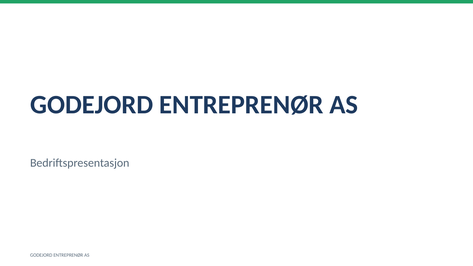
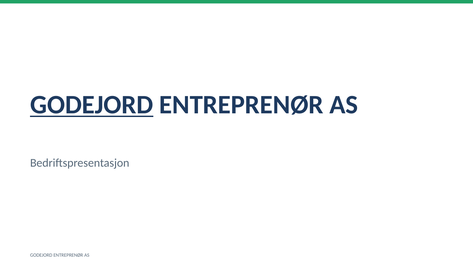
GODEJORD at (92, 105) underline: none -> present
